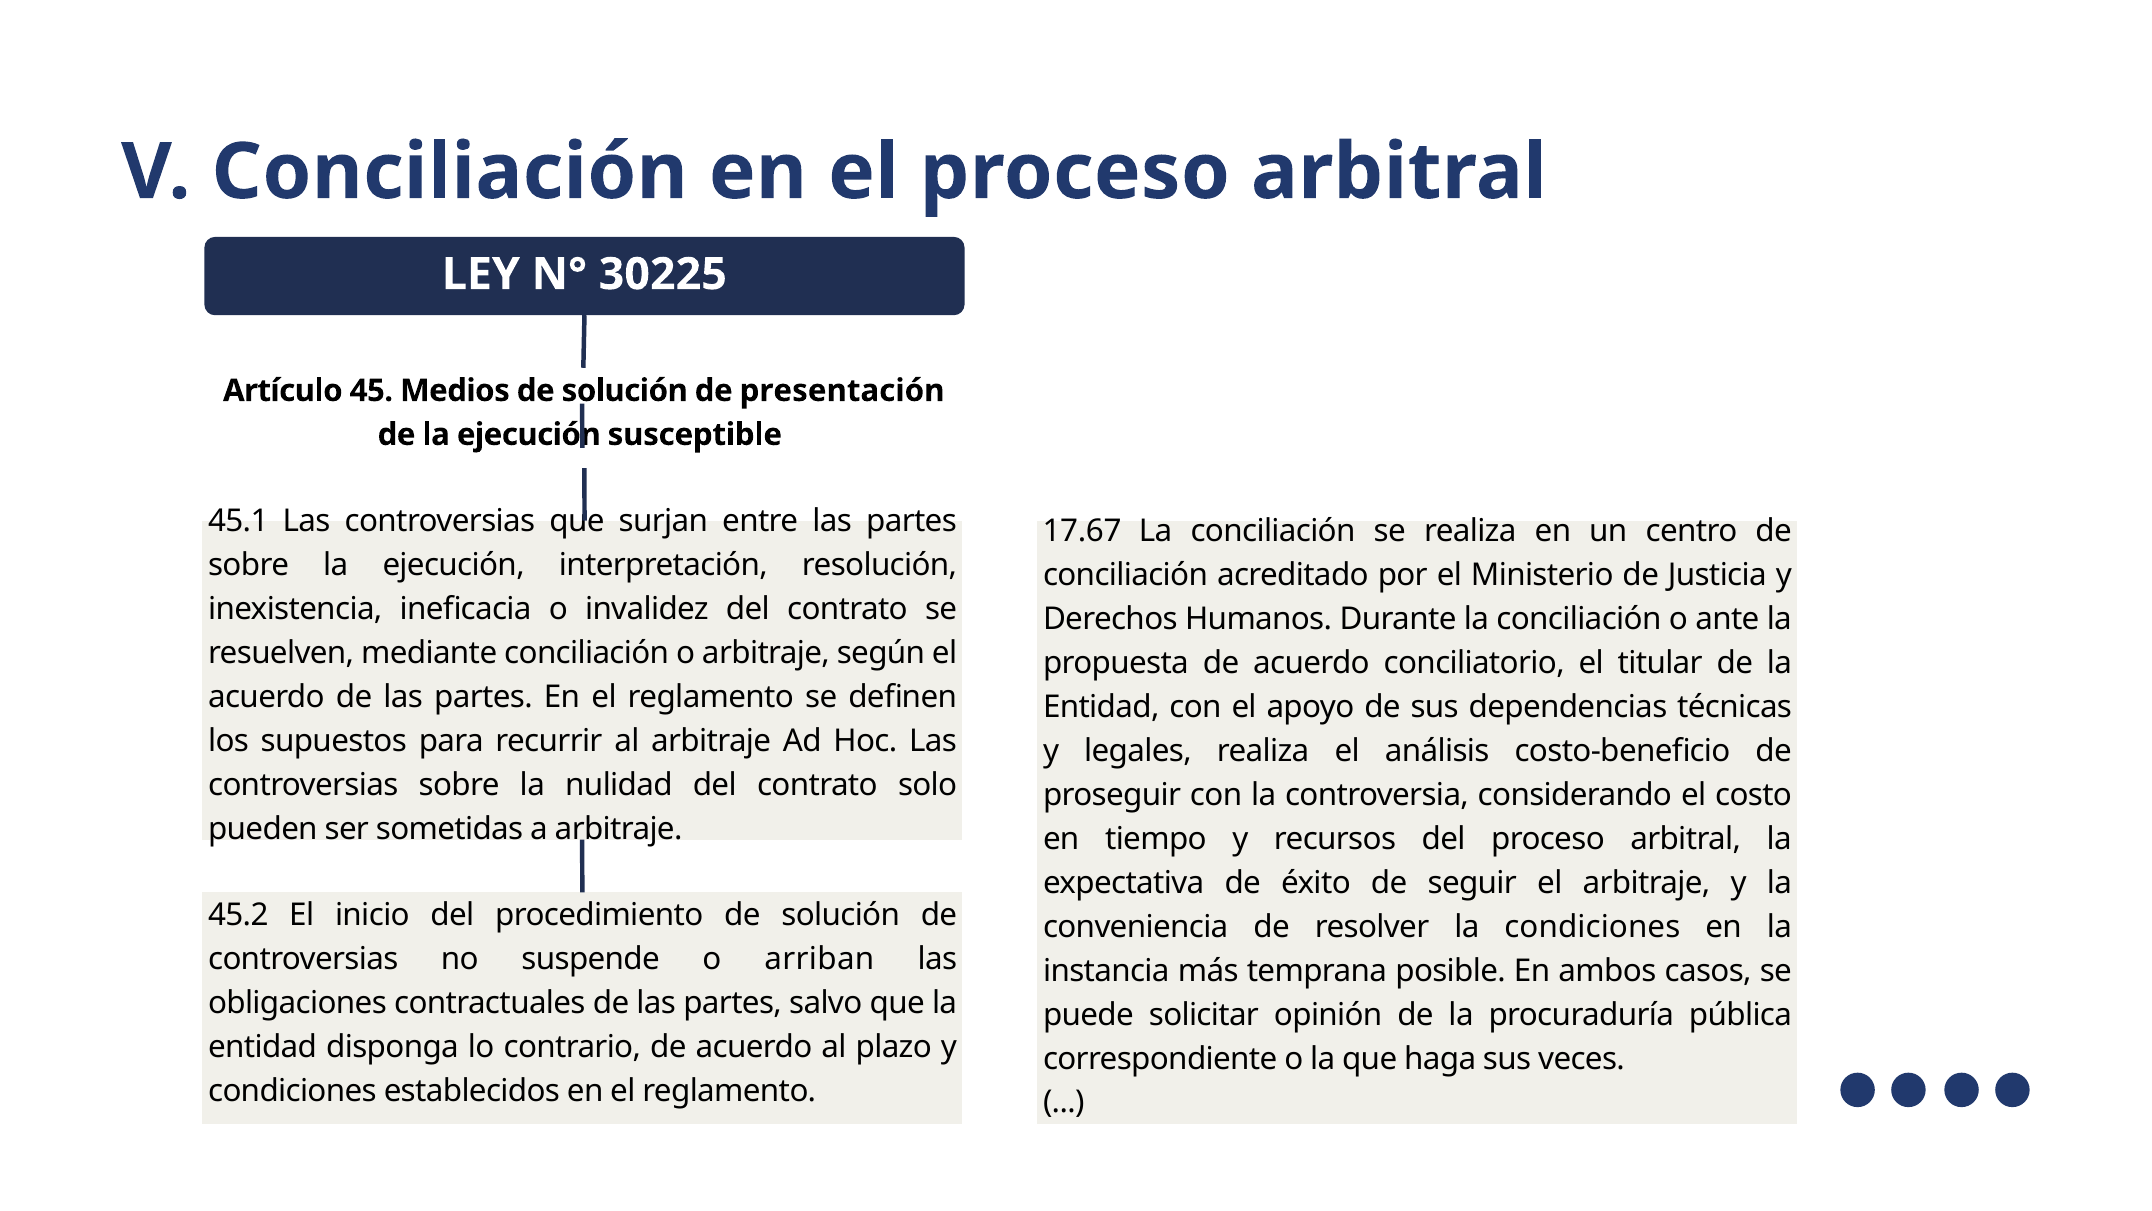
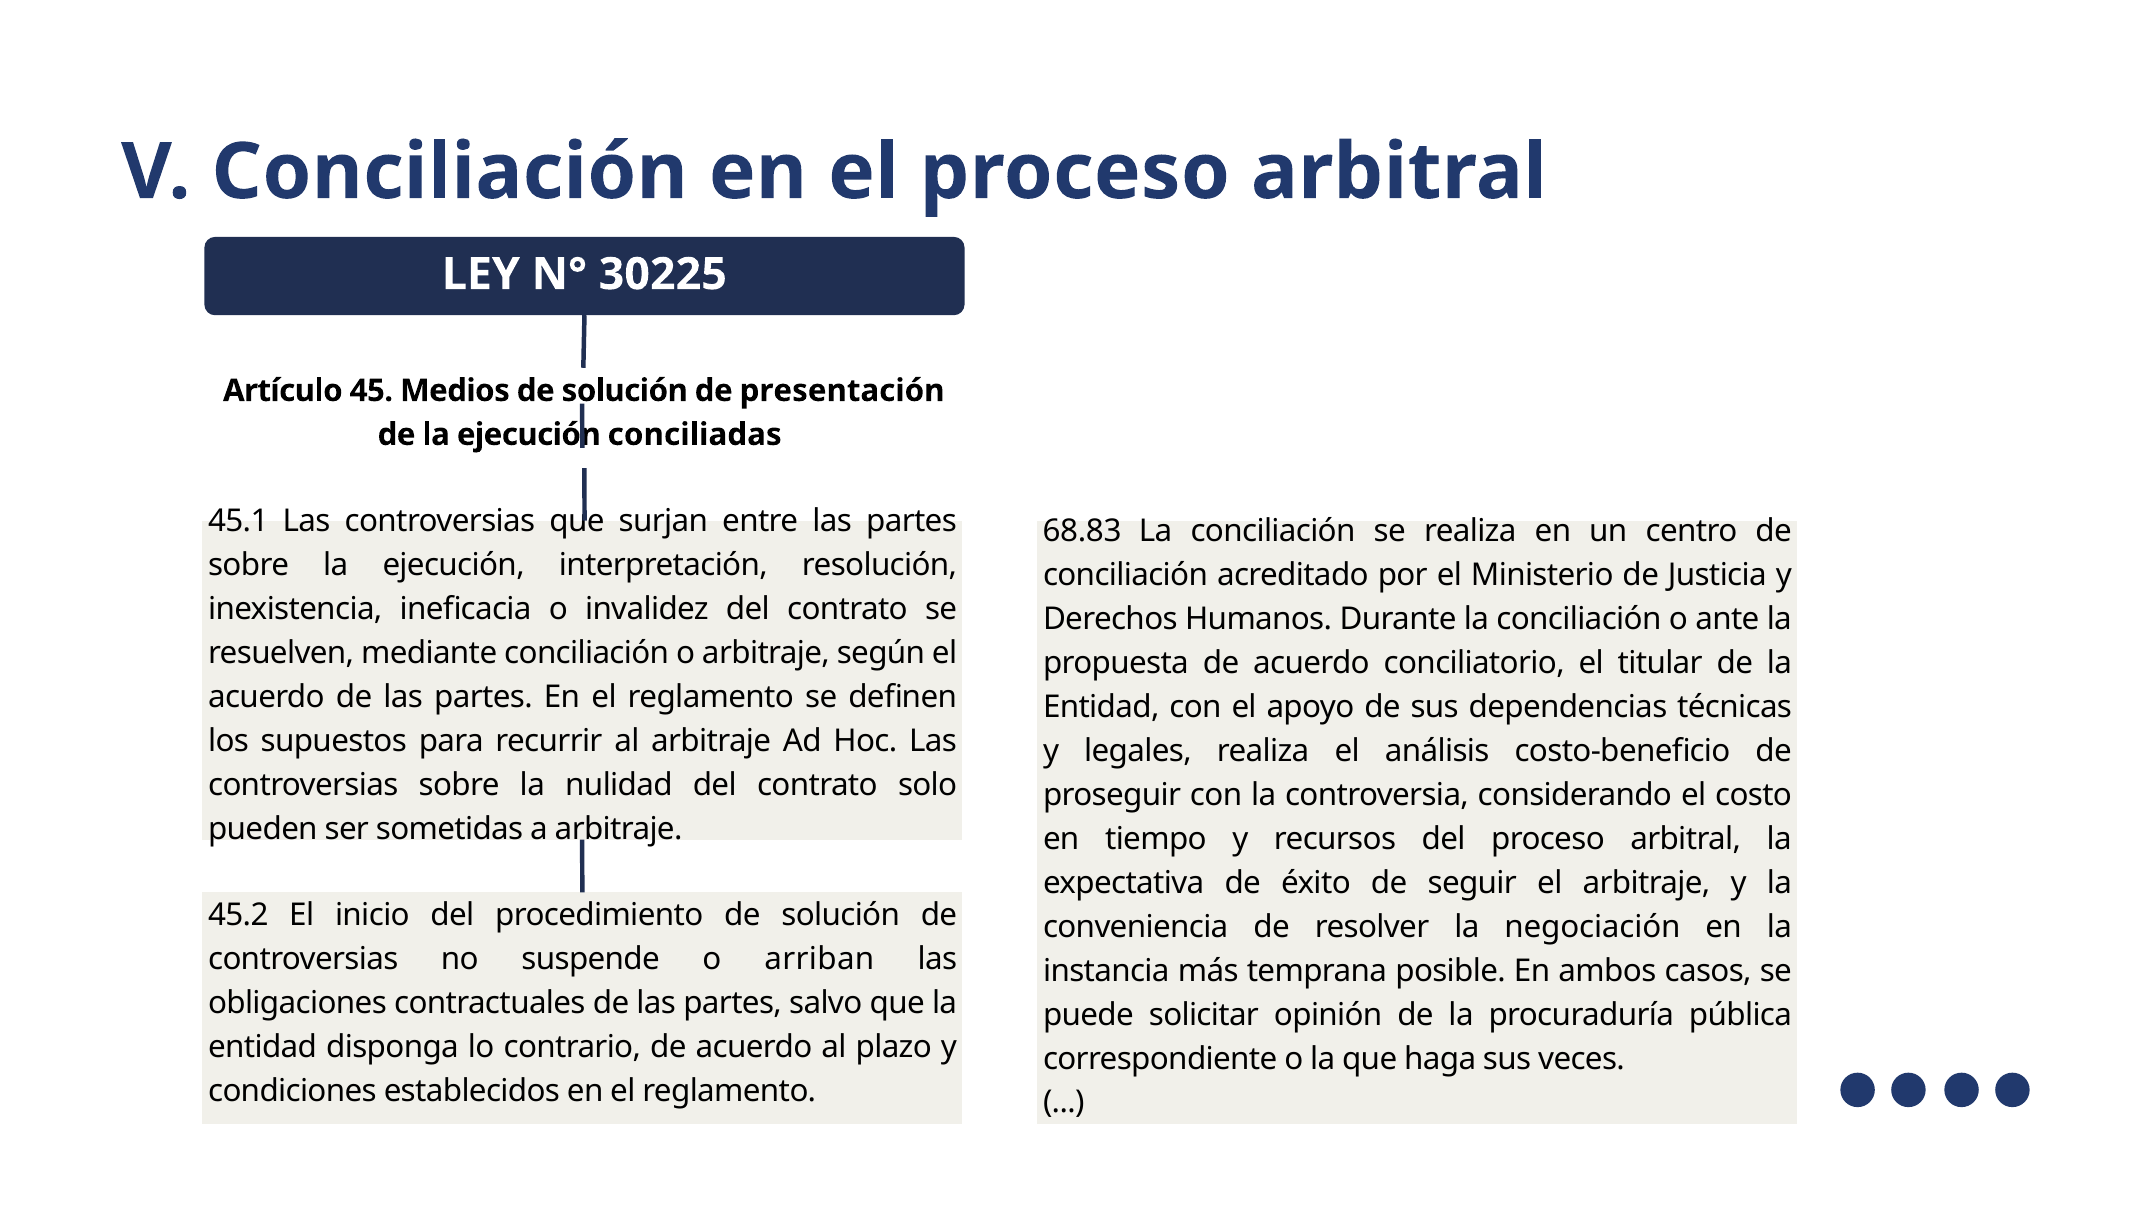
susceptible: susceptible -> conciliadas
17.67: 17.67 -> 68.83
la condiciones: condiciones -> negociación
